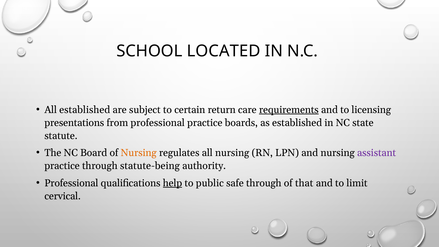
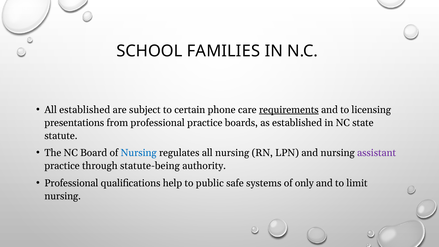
LOCATED: LOCATED -> FAMILIES
return: return -> phone
Nursing at (139, 153) colour: orange -> blue
help underline: present -> none
safe through: through -> systems
that: that -> only
cervical at (63, 196): cervical -> nursing
